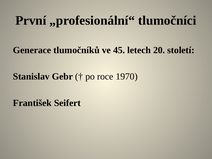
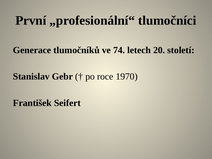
45: 45 -> 74
